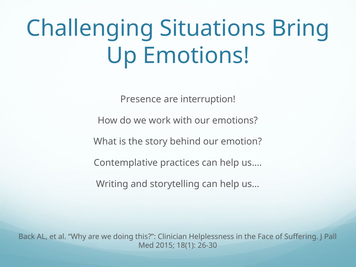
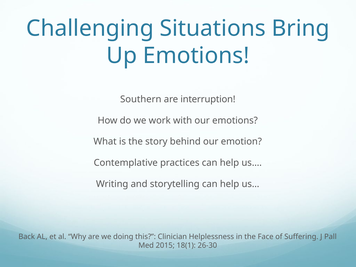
Presence: Presence -> Southern
